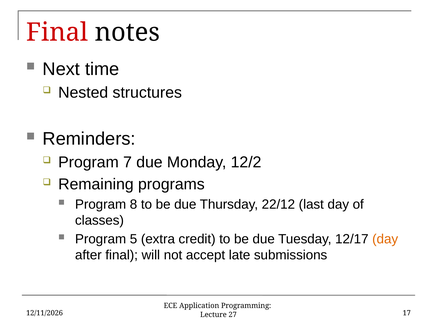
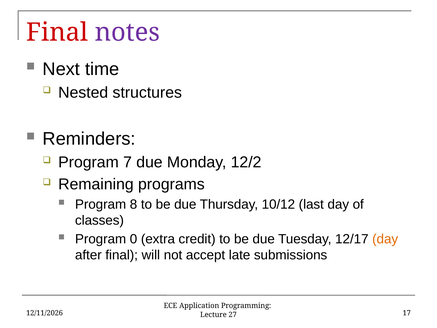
notes colour: black -> purple
22/12: 22/12 -> 10/12
5: 5 -> 0
